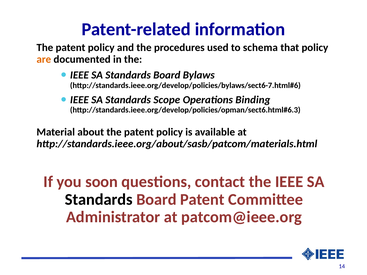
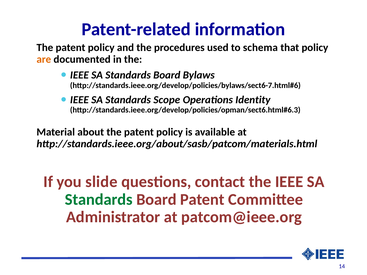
Binding: Binding -> Identity
soon: soon -> slide
Standards at (99, 200) colour: black -> green
